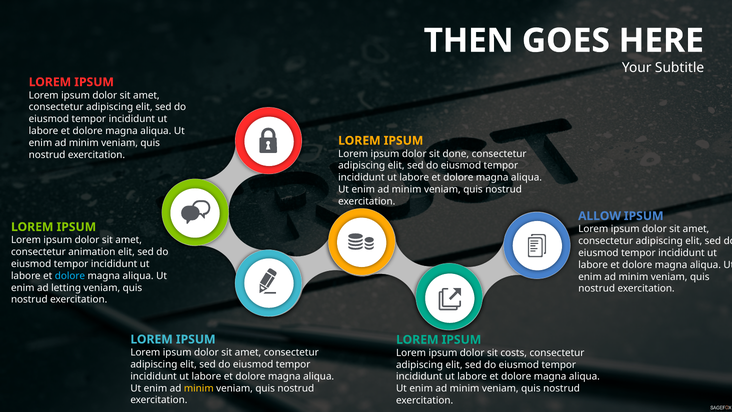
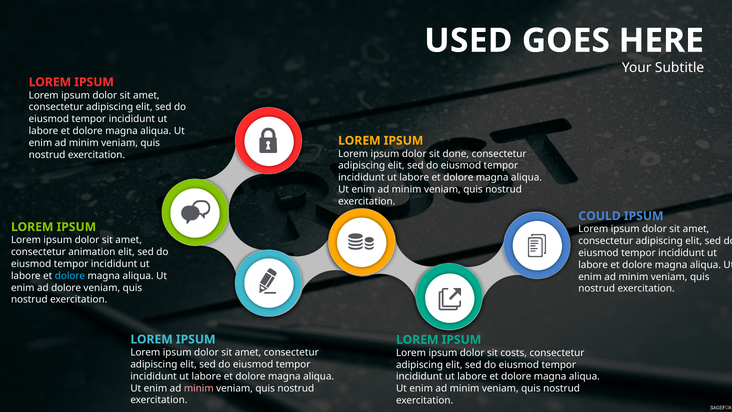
THEN: THEN -> USED
ALLOW: ALLOW -> COULD
ad letting: letting -> dolore
minim at (199, 388) colour: yellow -> pink
